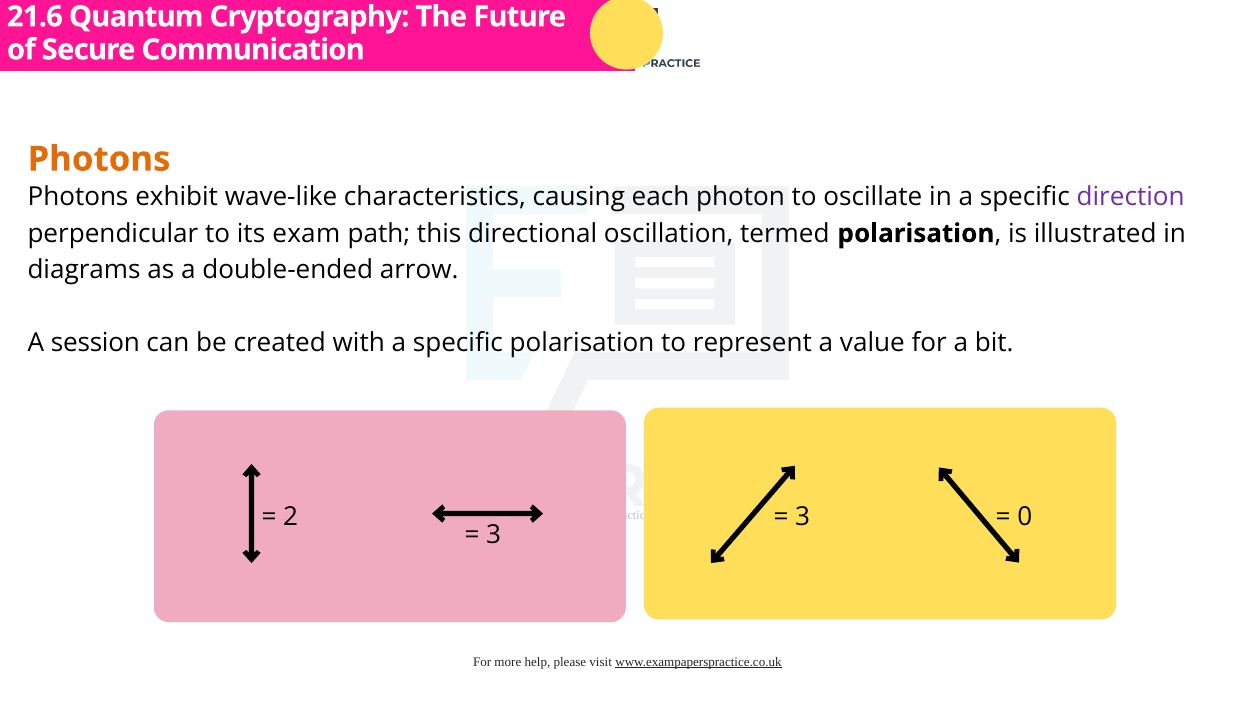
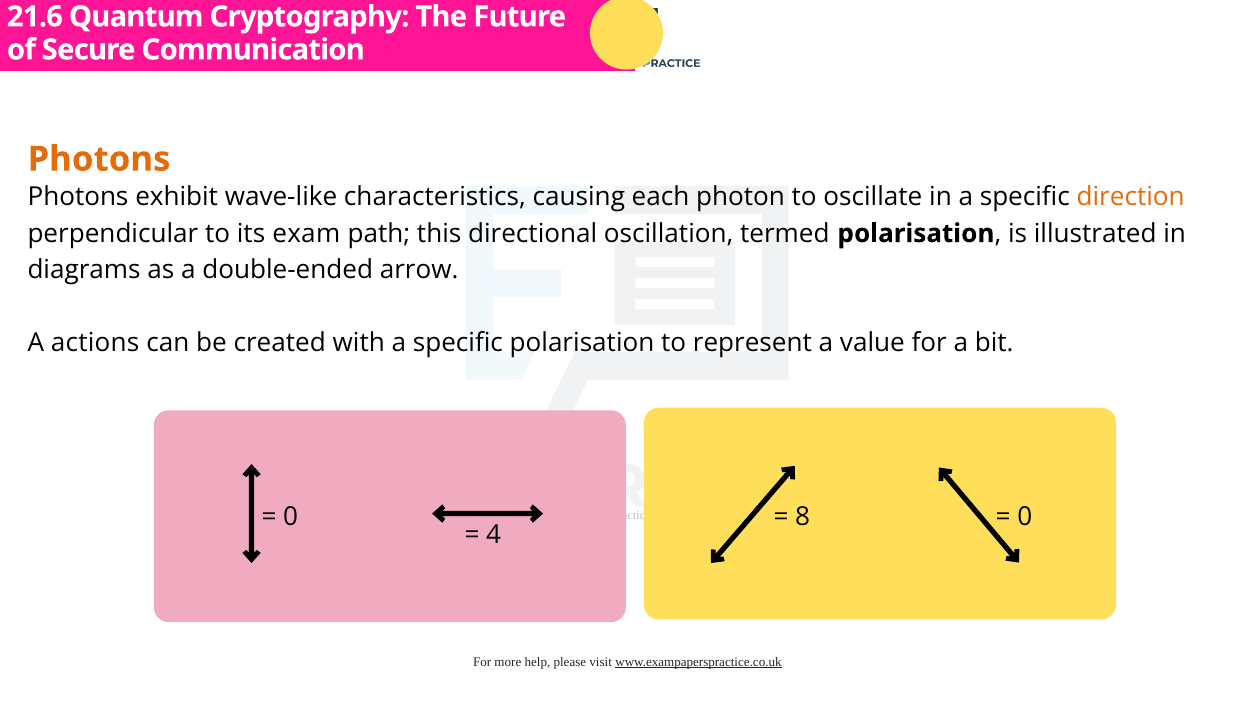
direction colour: purple -> orange
session: session -> actions
2 at (291, 517): 2 -> 0
3 at (803, 517): 3 -> 8
3 at (494, 535): 3 -> 4
